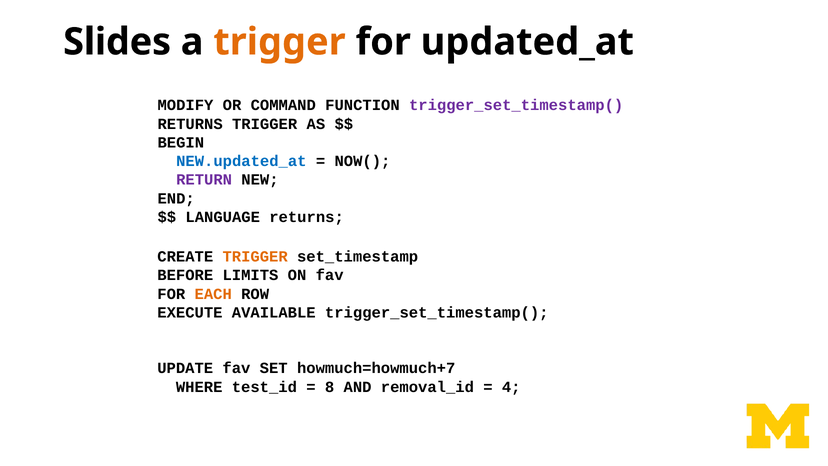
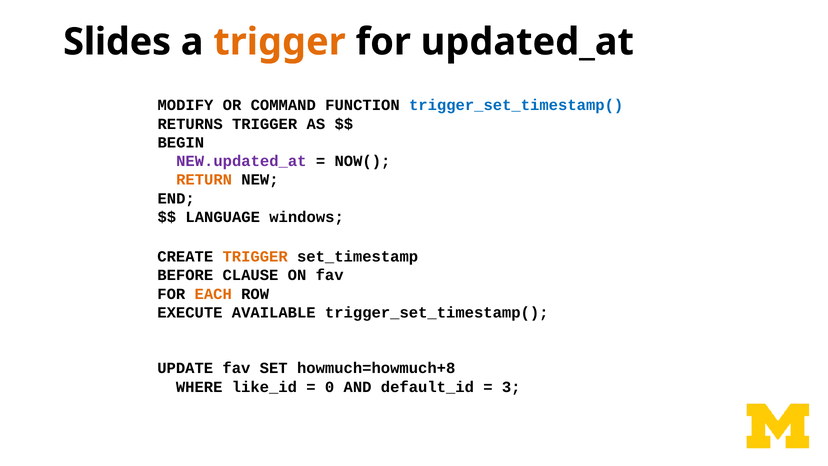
trigger_set_timestamp( at (516, 105) colour: purple -> blue
NEW.updated_at colour: blue -> purple
RETURN colour: purple -> orange
LANGUAGE returns: returns -> windows
LIMITS: LIMITS -> CLAUSE
howmuch=howmuch+7: howmuch=howmuch+7 -> howmuch=howmuch+8
test_id: test_id -> like_id
8: 8 -> 0
removal_id: removal_id -> default_id
4: 4 -> 3
